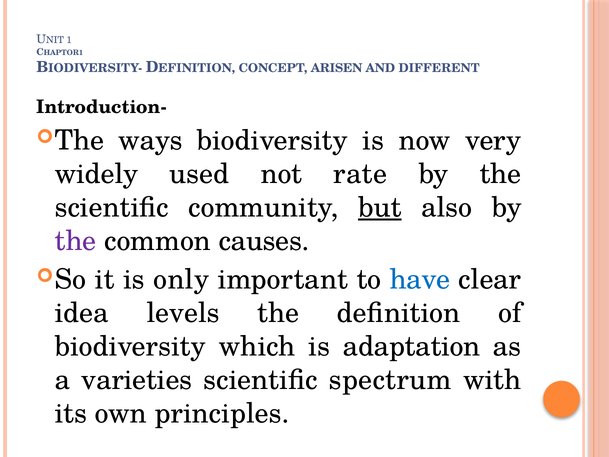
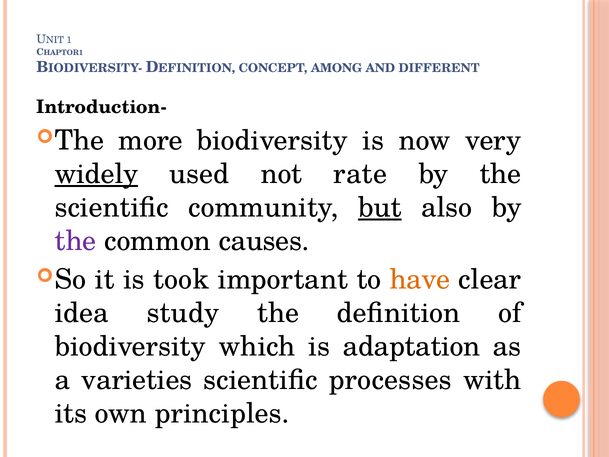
ARISEN: ARISEN -> AMONG
ways: ways -> more
widely underline: none -> present
only: only -> took
have colour: blue -> orange
levels: levels -> study
spectrum: spectrum -> processes
